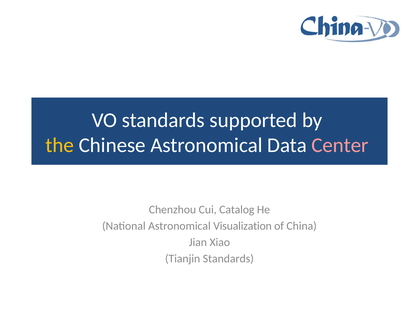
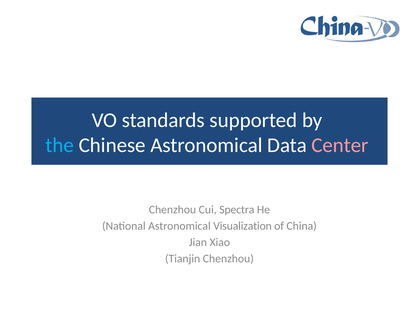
the colour: yellow -> light blue
Catalog: Catalog -> Spectra
Tianjin Standards: Standards -> Chenzhou
